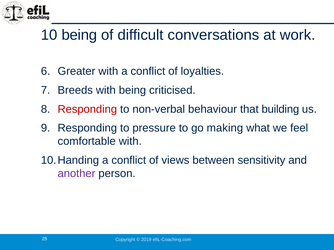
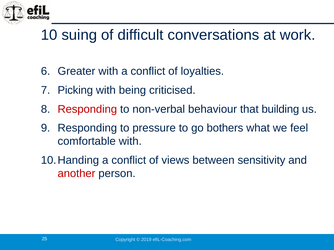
10 being: being -> suing
Breeds: Breeds -> Picking
making: making -> bothers
another colour: purple -> red
